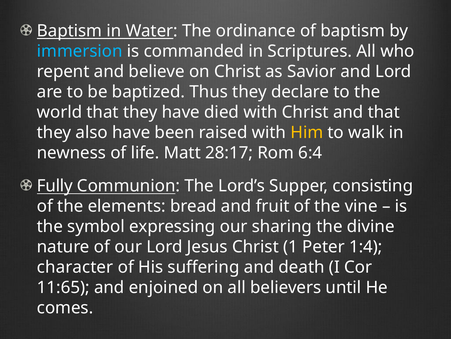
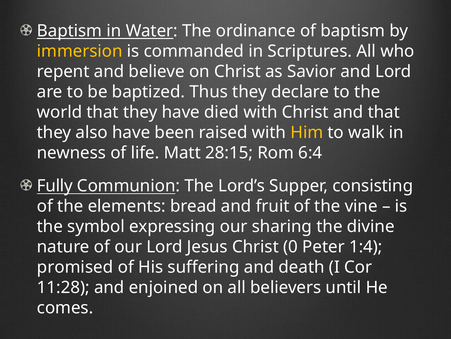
immersion colour: light blue -> yellow
28:17: 28:17 -> 28:15
1: 1 -> 0
character: character -> promised
11:65: 11:65 -> 11:28
